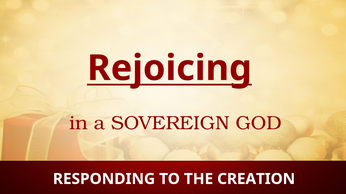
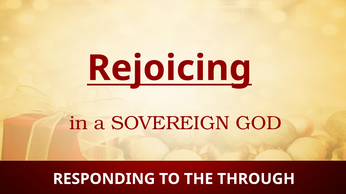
CREATION: CREATION -> THROUGH
